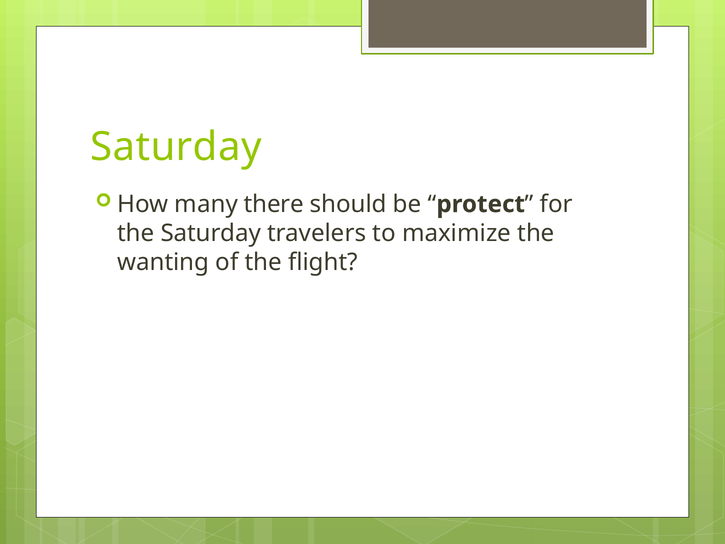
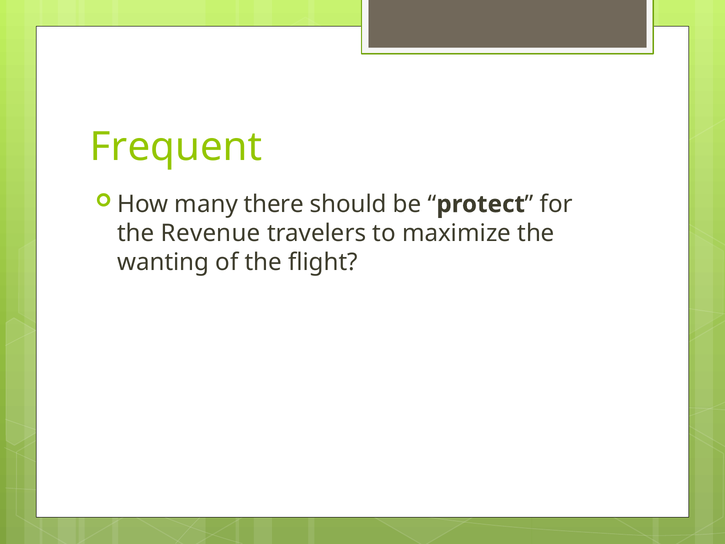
Saturday at (176, 147): Saturday -> Frequent
the Saturday: Saturday -> Revenue
